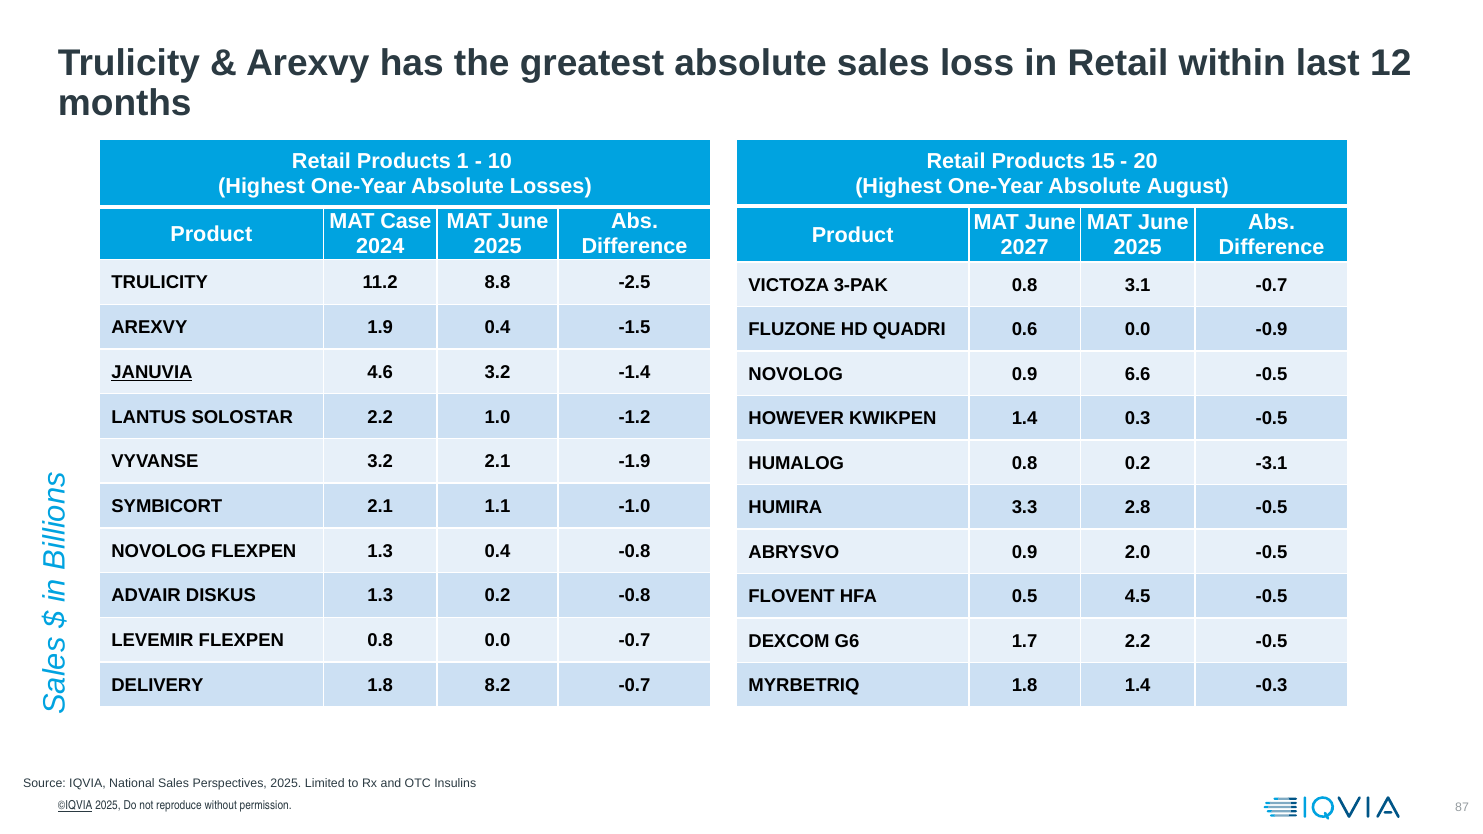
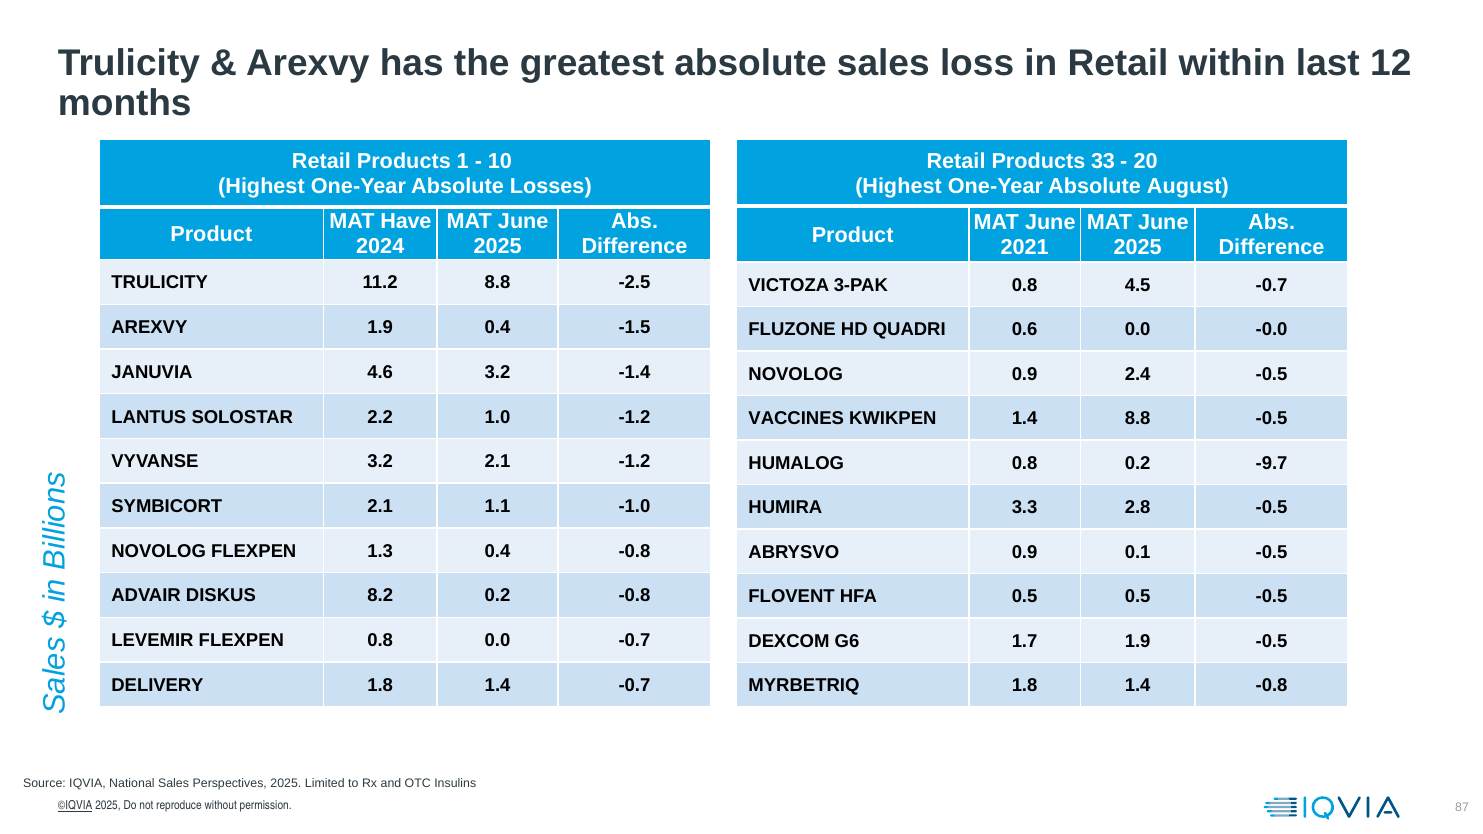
15: 15 -> 33
Case: Case -> Have
2027: 2027 -> 2021
3.1: 3.1 -> 4.5
-0.9: -0.9 -> -0.0
JANUVIA underline: present -> none
6.6: 6.6 -> 2.4
HOWEVER: HOWEVER -> VACCINES
1.4 0.3: 0.3 -> 8.8
2.1 -1.9: -1.9 -> -1.2
-3.1: -3.1 -> -9.7
2.0: 2.0 -> 0.1
DISKUS 1.3: 1.3 -> 8.2
0.5 4.5: 4.5 -> 0.5
1.7 2.2: 2.2 -> 1.9
8.2 at (498, 685): 8.2 -> 1.4
1.4 -0.3: -0.3 -> -0.8
